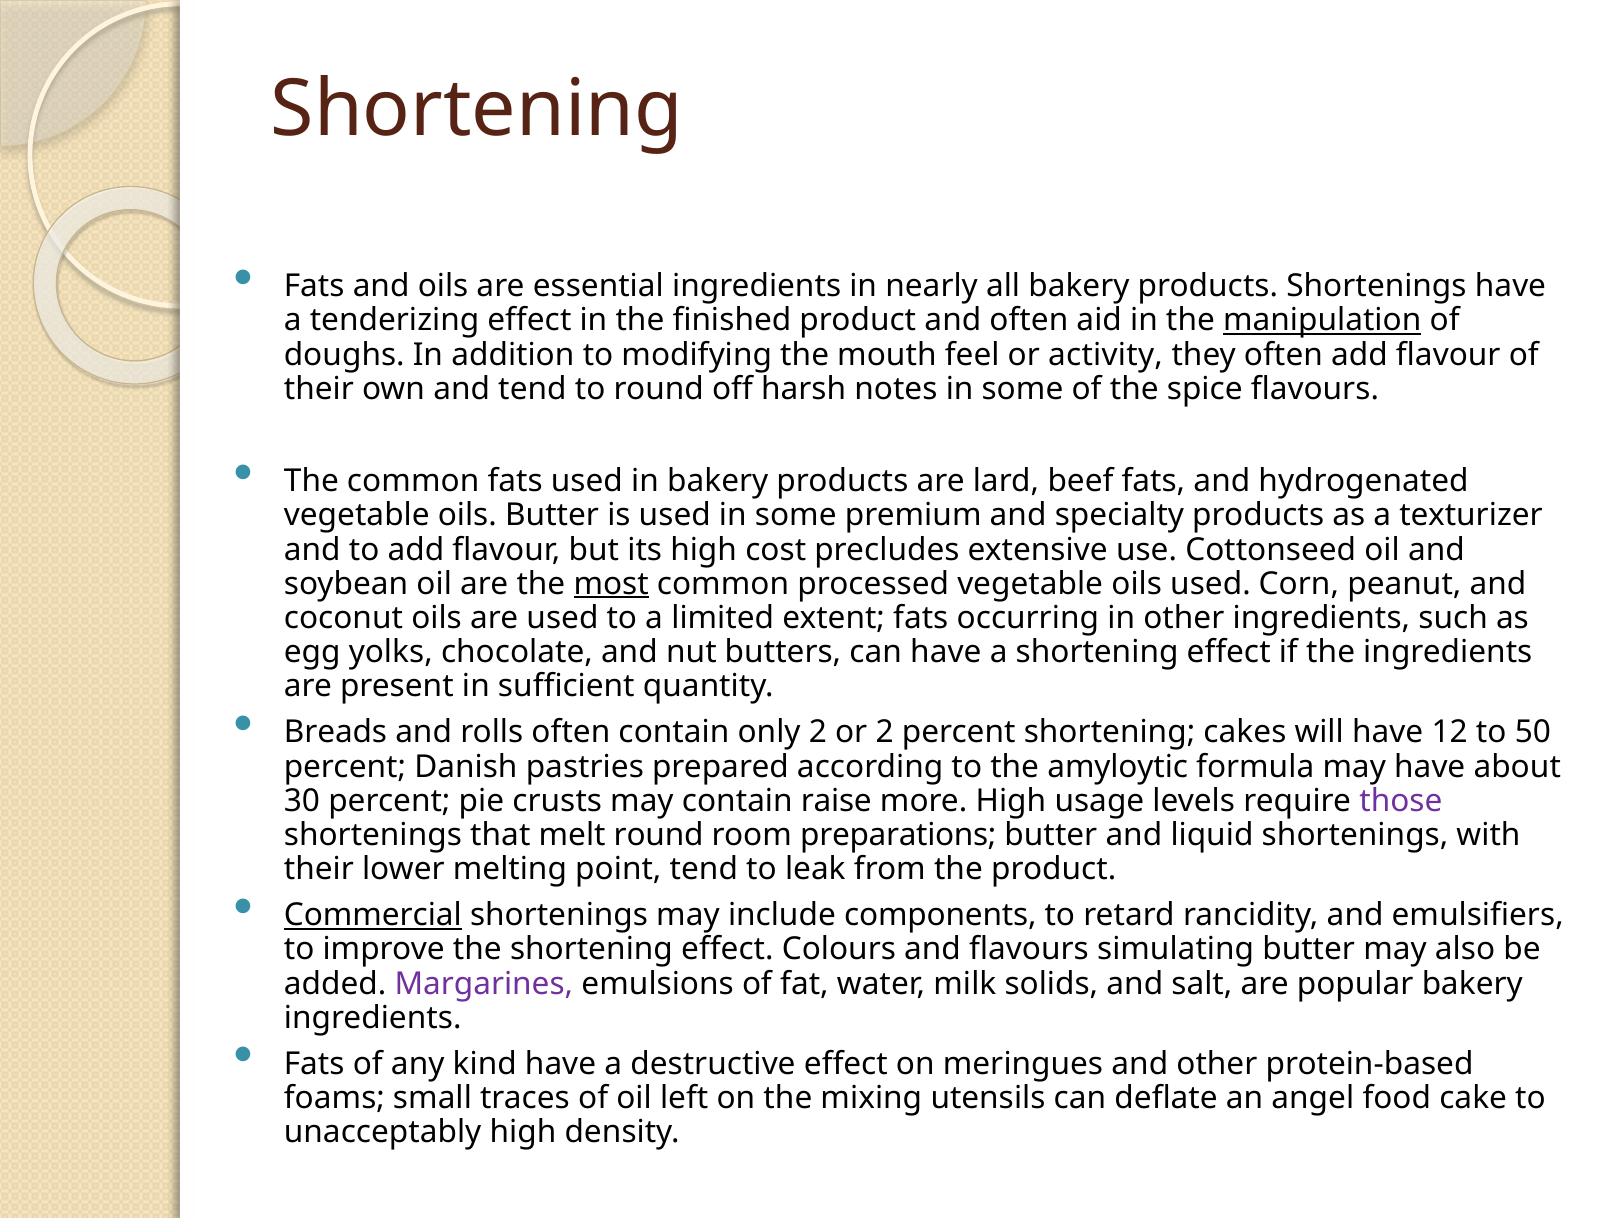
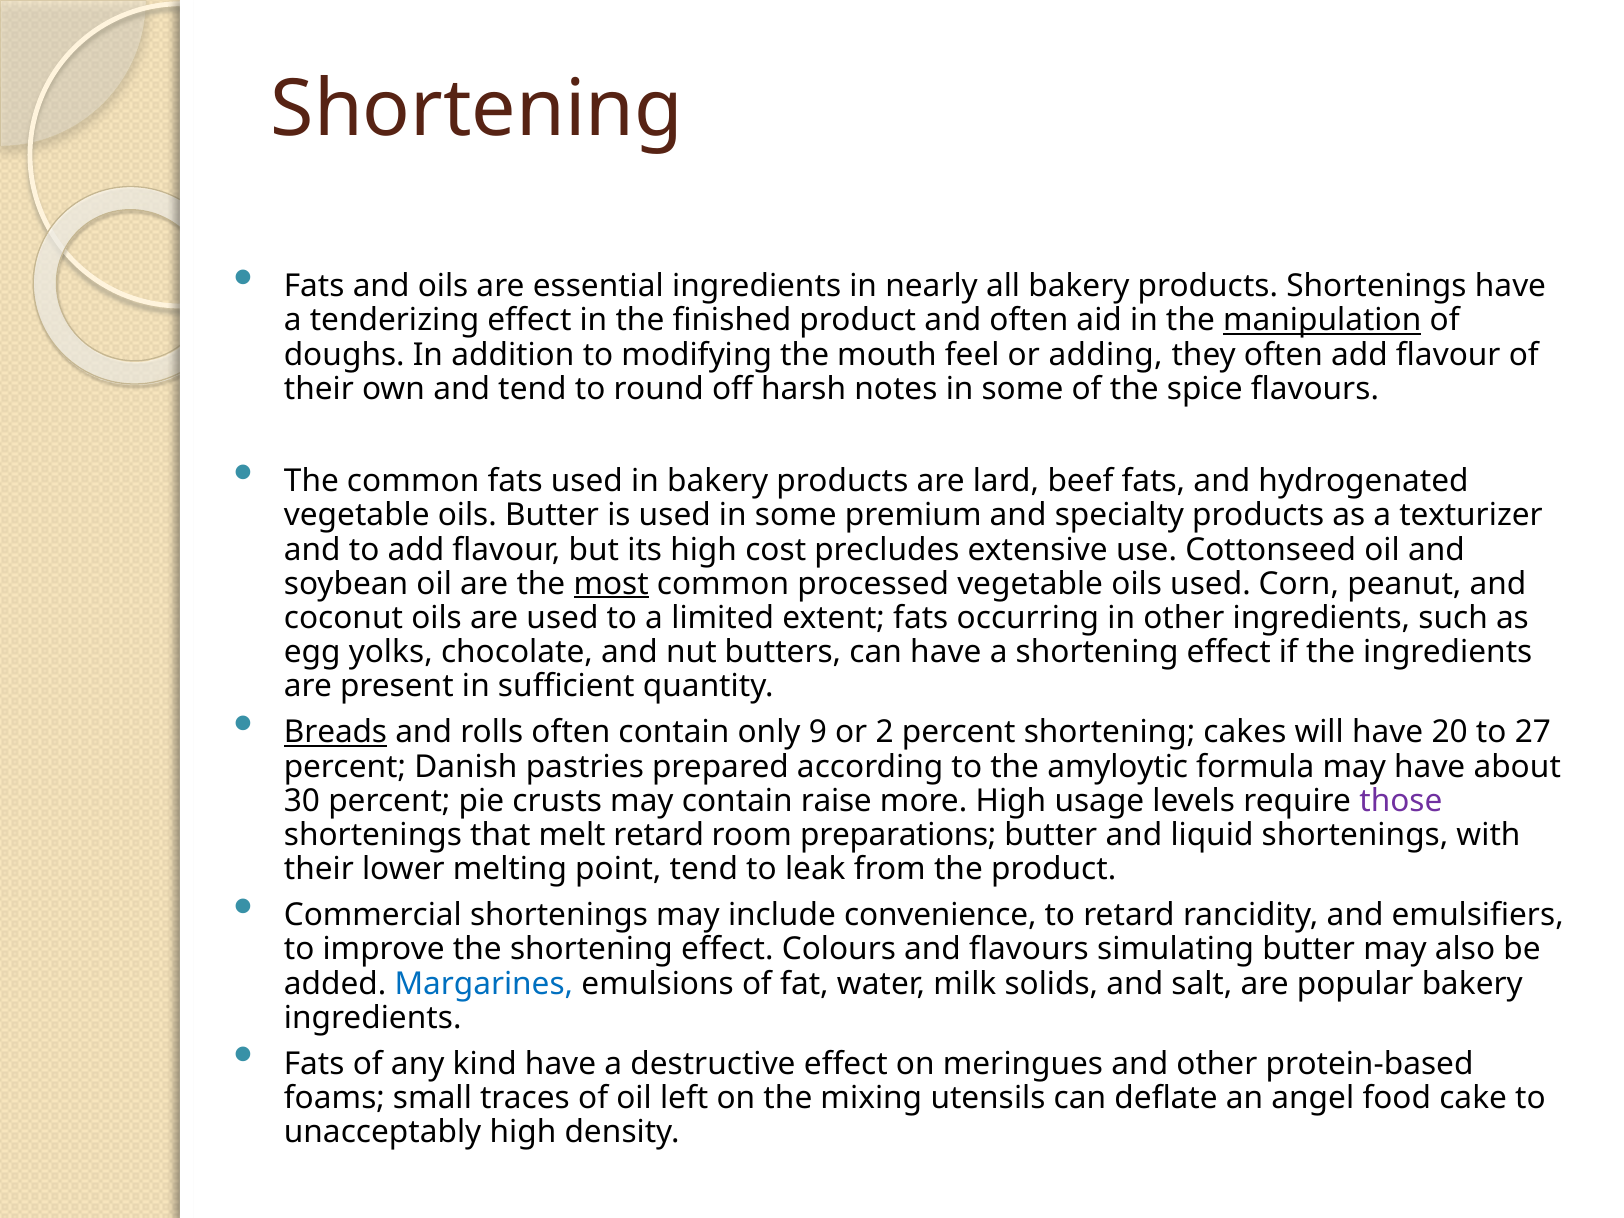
activity: activity -> adding
Breads underline: none -> present
only 2: 2 -> 9
12: 12 -> 20
50: 50 -> 27
melt round: round -> retard
Commercial underline: present -> none
components: components -> convenience
Margarines colour: purple -> blue
